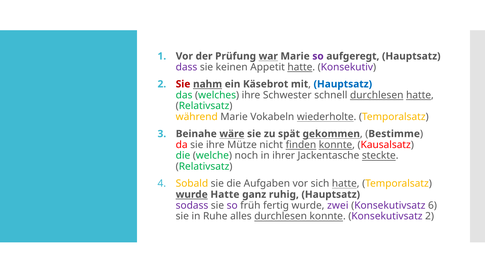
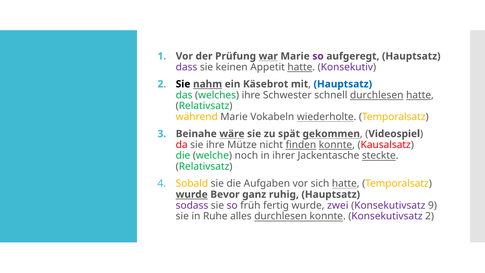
Sie at (183, 84) colour: red -> black
Bestimme: Bestimme -> Videospiel
wurde Hatte: Hatte -> Bevor
6: 6 -> 9
